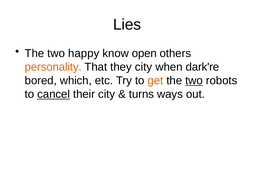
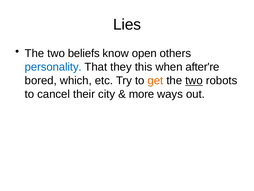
happy: happy -> beliefs
personality colour: orange -> blue
they city: city -> this
dark're: dark're -> after're
cancel underline: present -> none
turns: turns -> more
